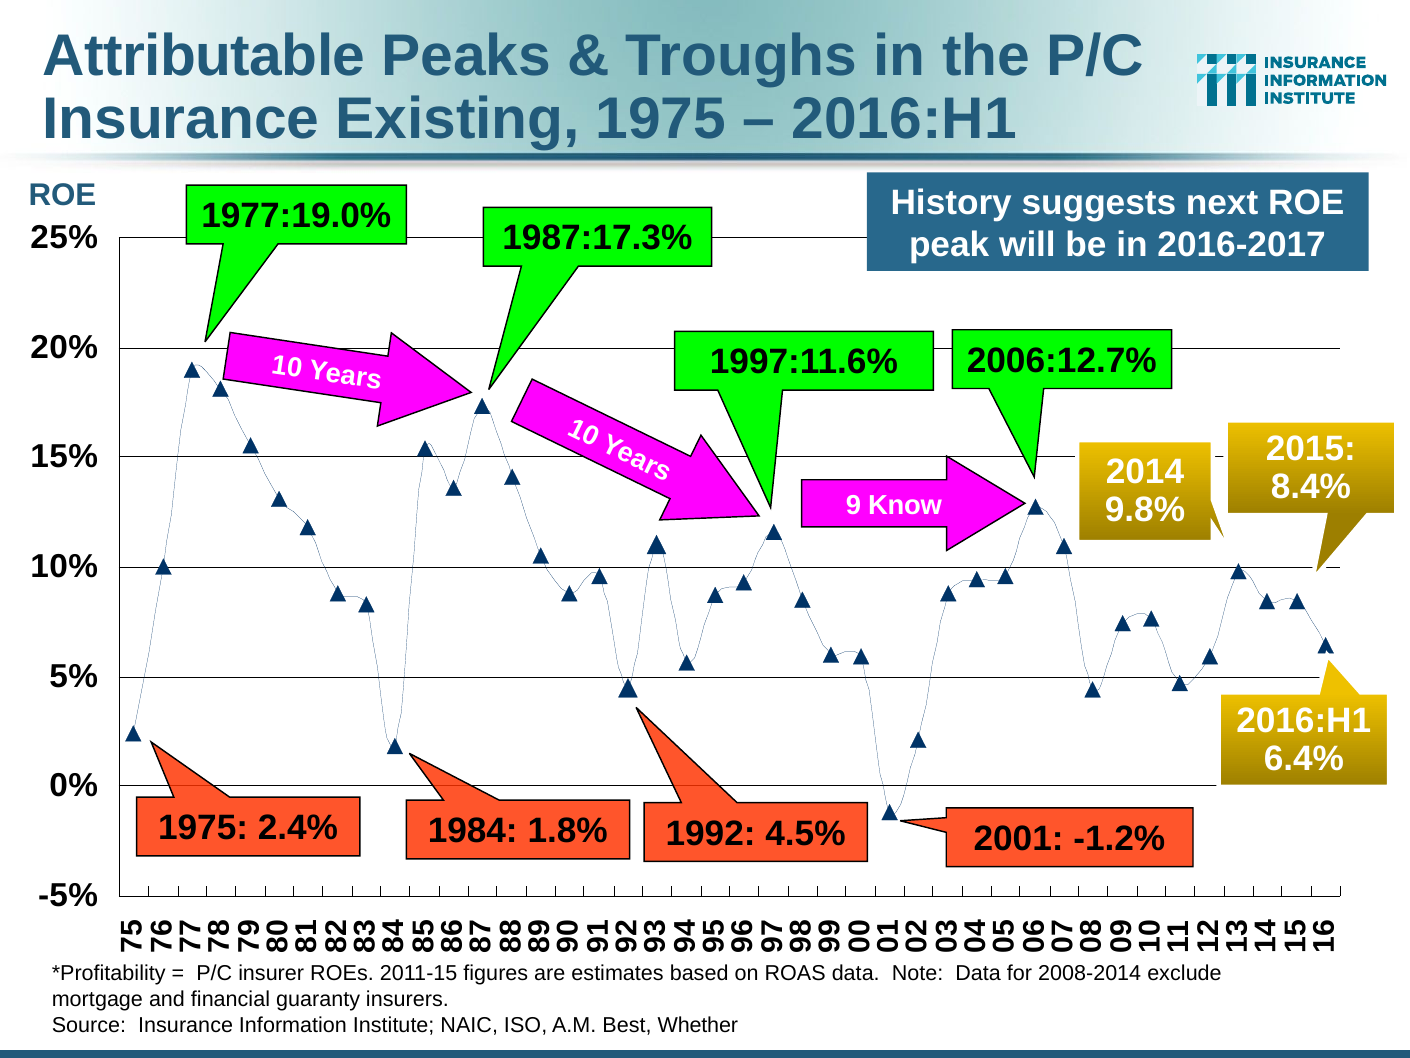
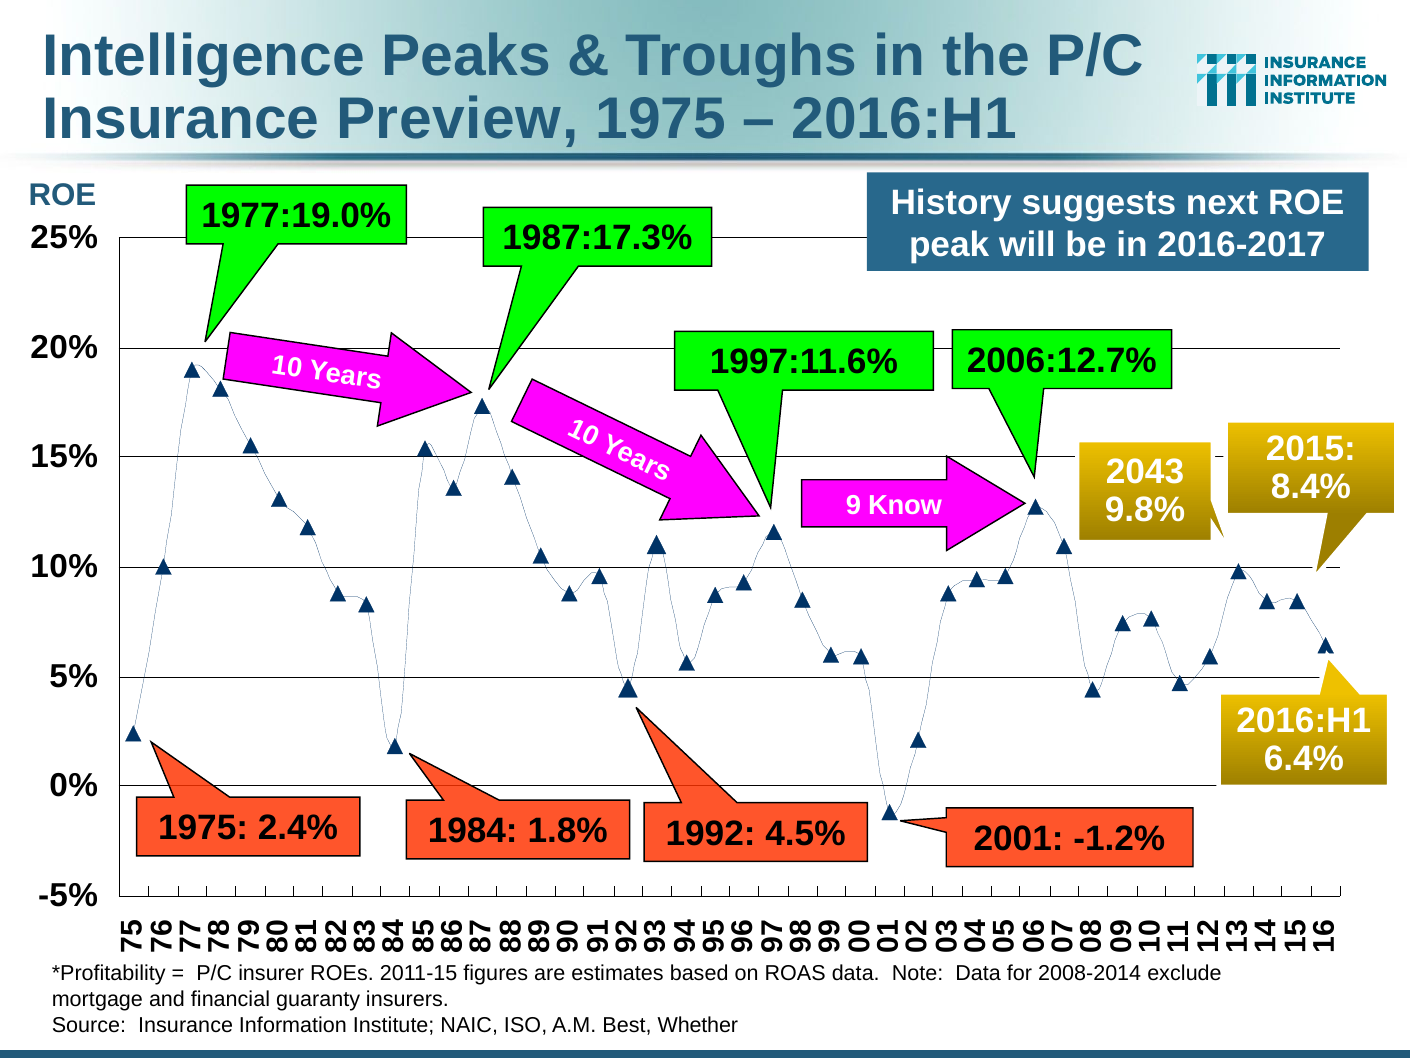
Attributable: Attributable -> Intelligence
Existing: Existing -> Preview
2014: 2014 -> 2043
